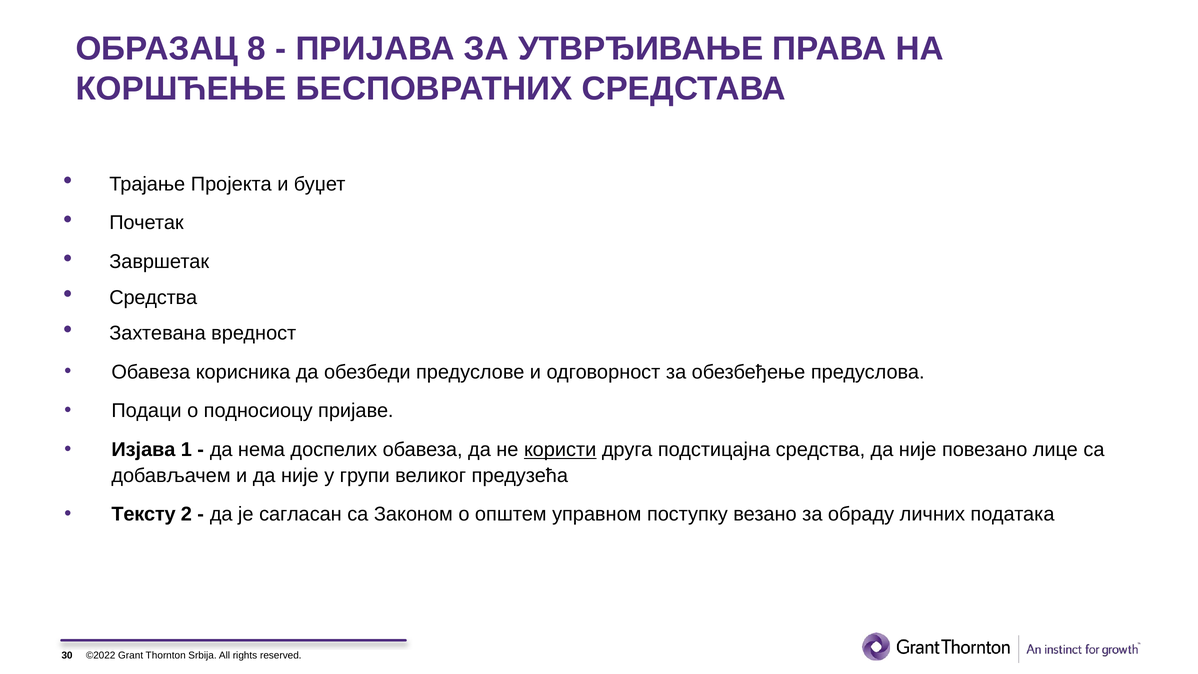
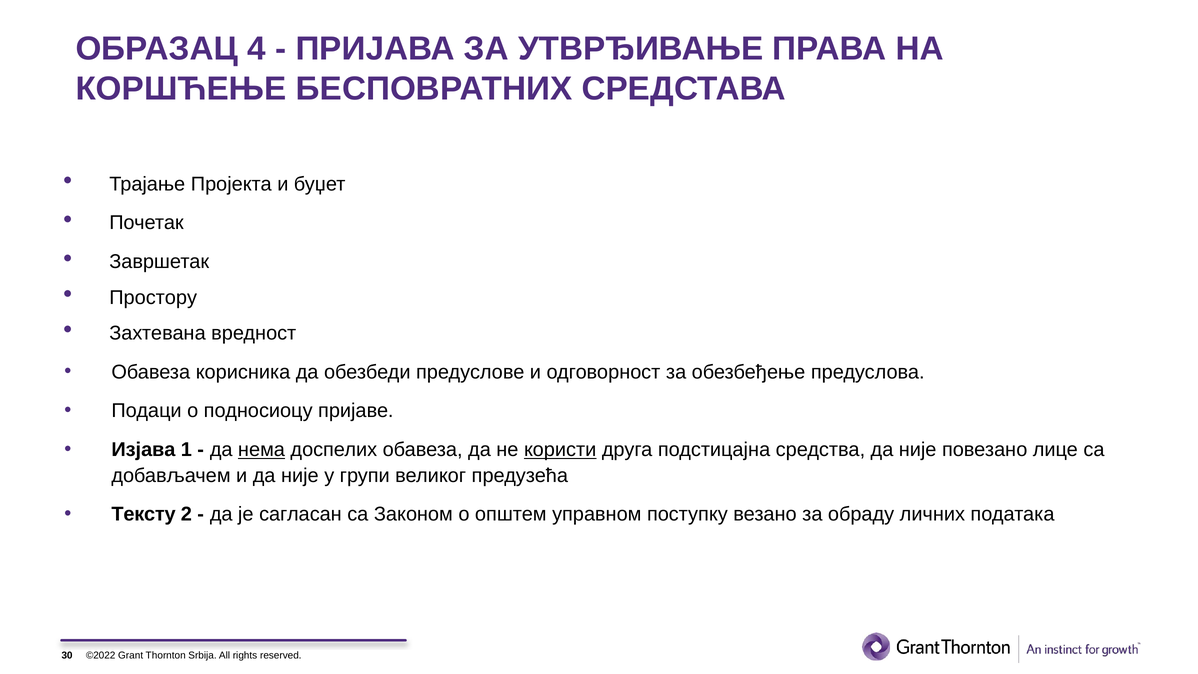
8: 8 -> 4
Средства at (153, 297): Средства -> Простору
нема underline: none -> present
